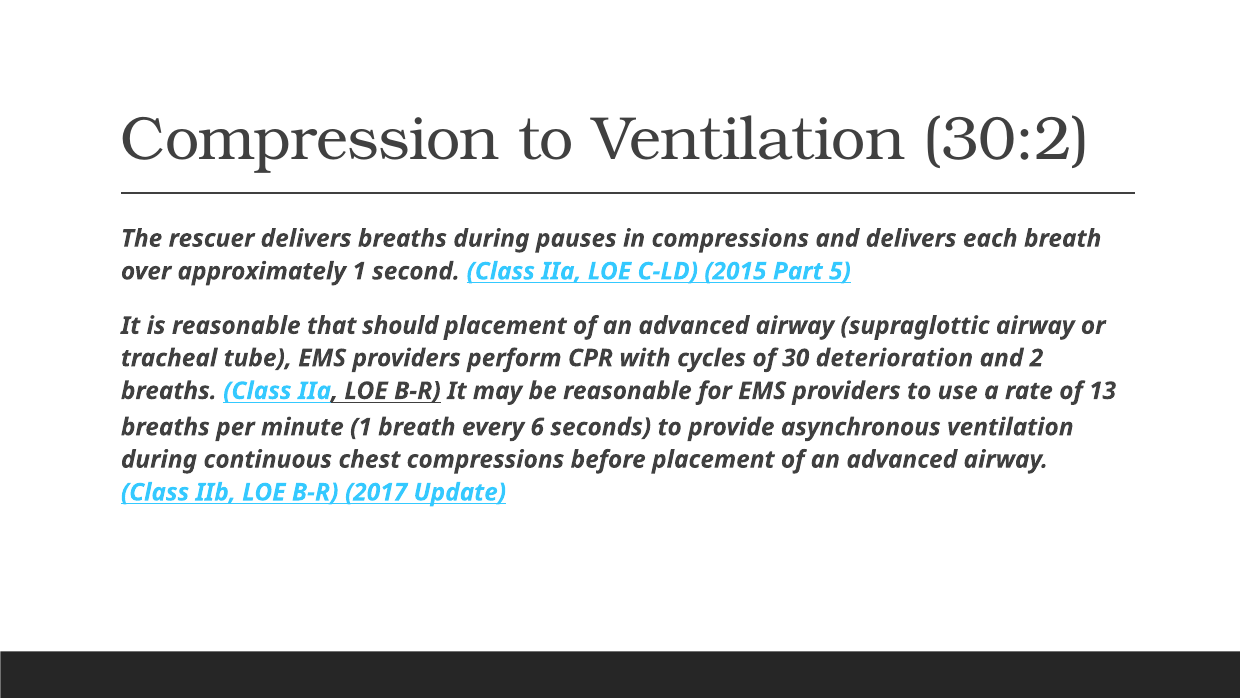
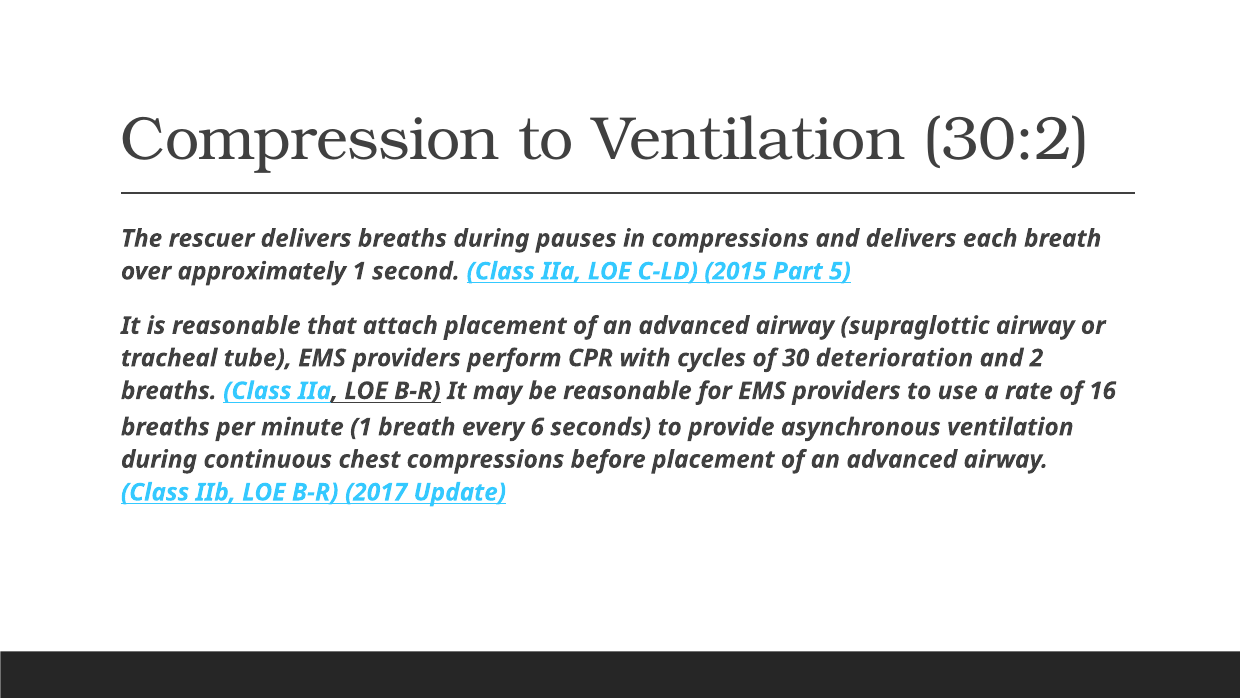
should: should -> attach
13: 13 -> 16
